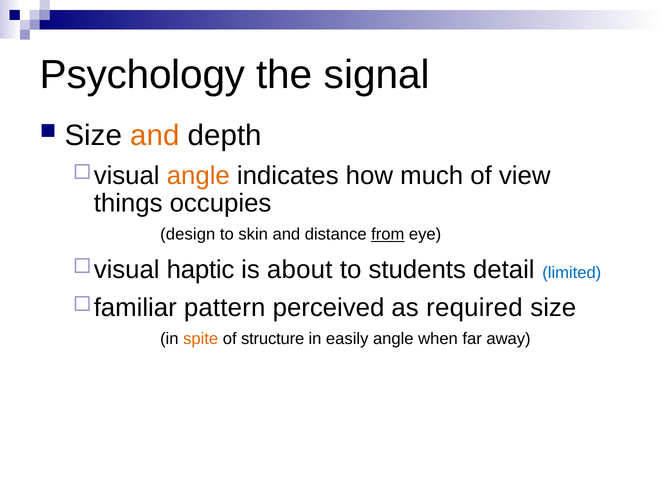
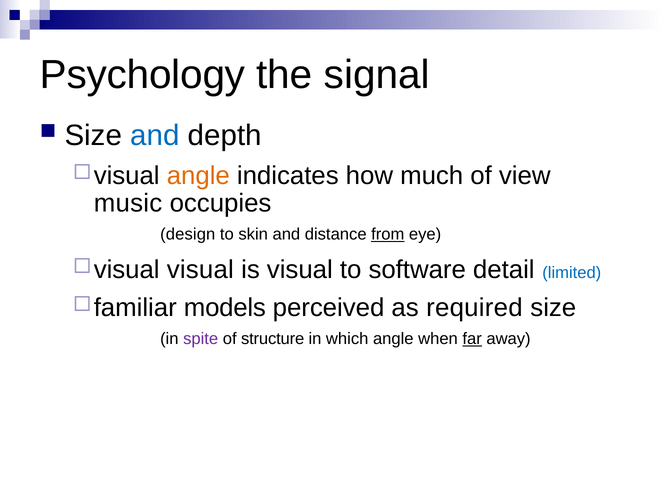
and at (155, 135) colour: orange -> blue
things: things -> music
haptic at (201, 270): haptic -> visual
is about: about -> visual
students: students -> software
pattern: pattern -> models
spite colour: orange -> purple
easily: easily -> which
far underline: none -> present
